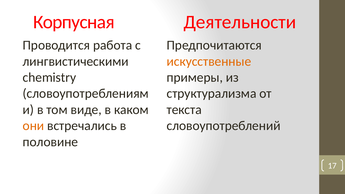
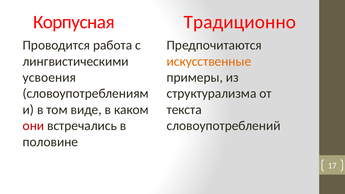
Деятельности: Деятельности -> Традиционно
chemistry: chemistry -> усвоения
они colour: orange -> red
